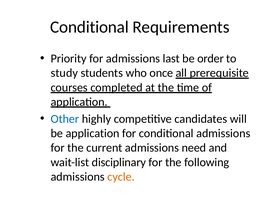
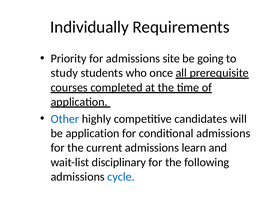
Conditional at (89, 27): Conditional -> Individually
last: last -> site
order: order -> going
need: need -> learn
cycle colour: orange -> blue
